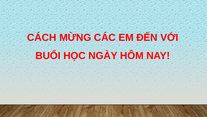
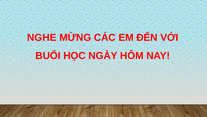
CÁCH: CÁCH -> NGHE
